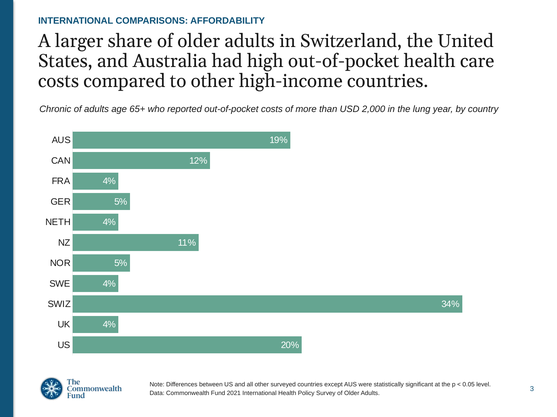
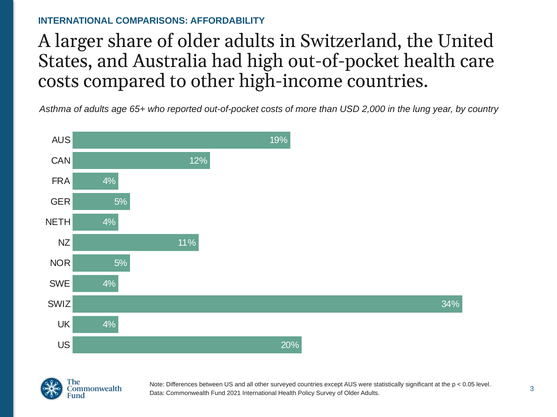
Chronic: Chronic -> Asthma
